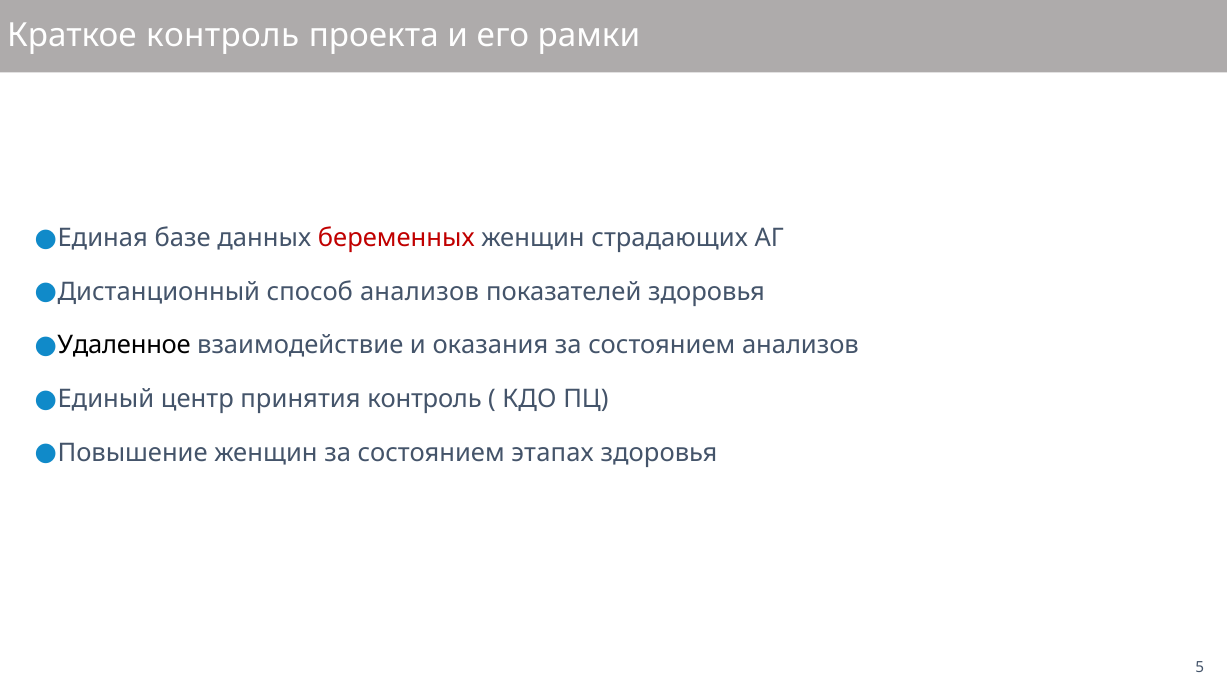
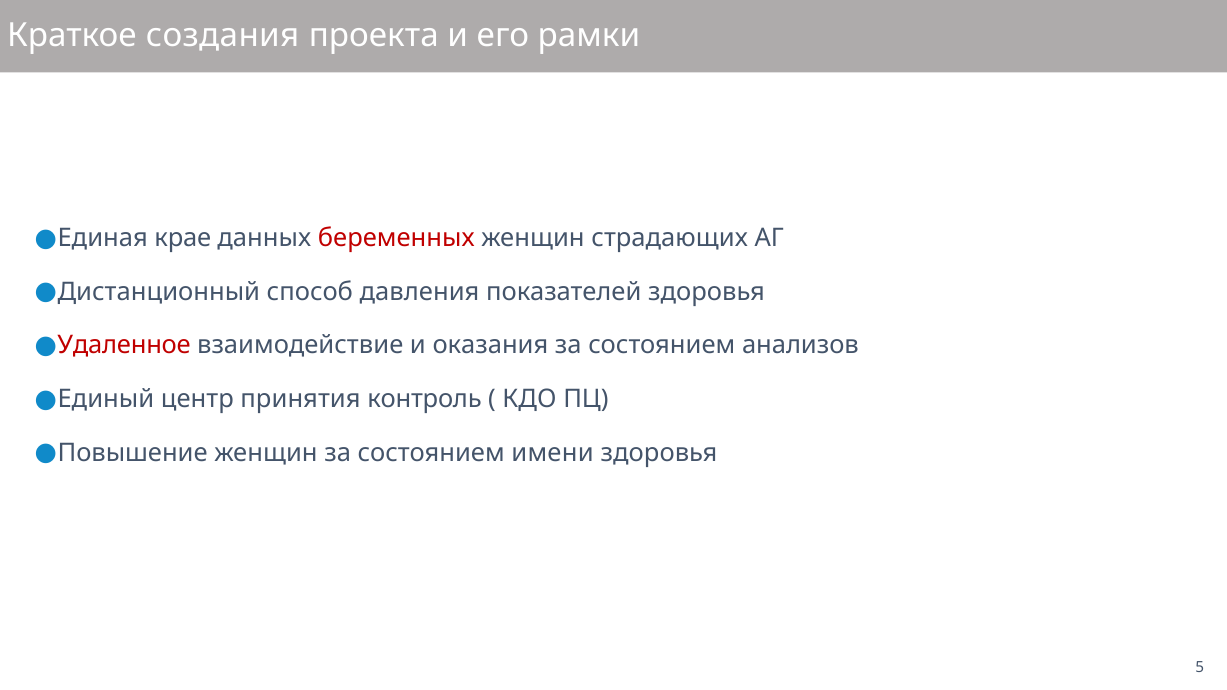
Краткое контроль: контроль -> создания
базе: базе -> крае
способ анализов: анализов -> давления
Удаленное colour: black -> red
этапах: этапах -> имени
